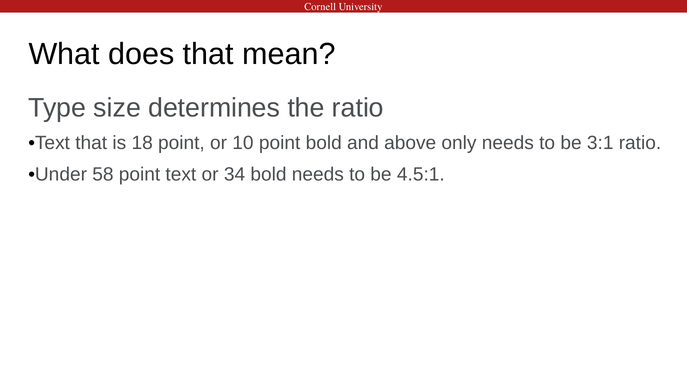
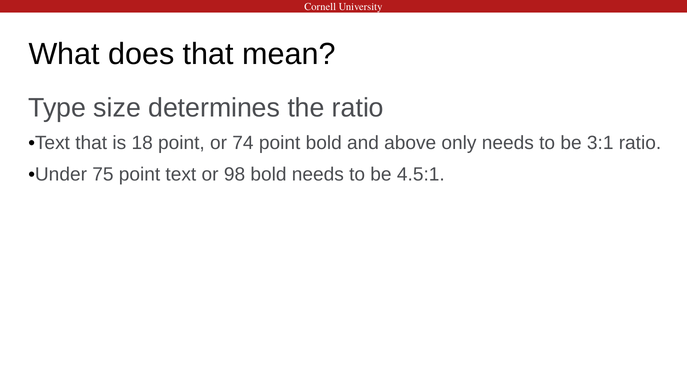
10: 10 -> 74
58: 58 -> 75
34: 34 -> 98
